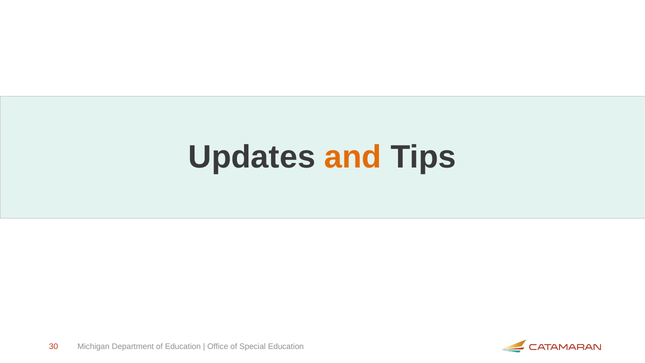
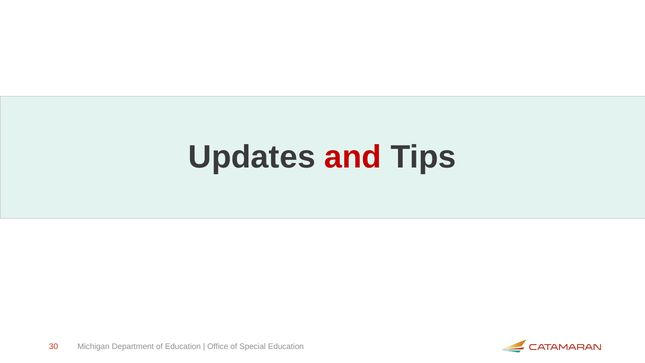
and colour: orange -> red
